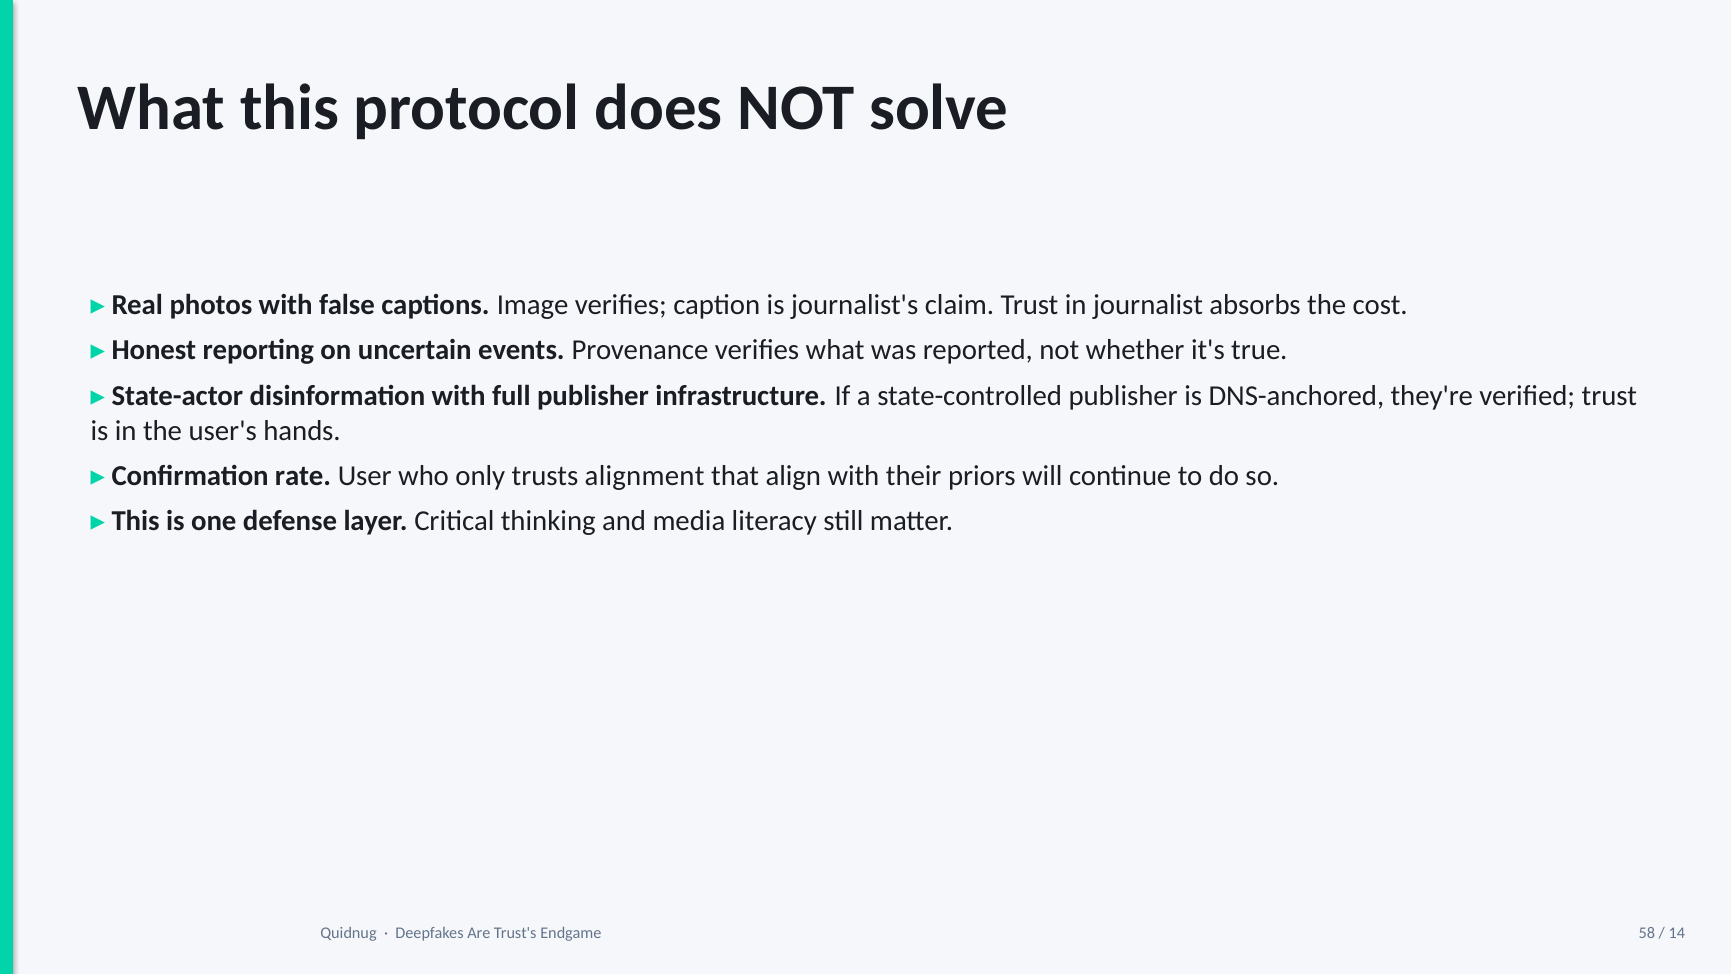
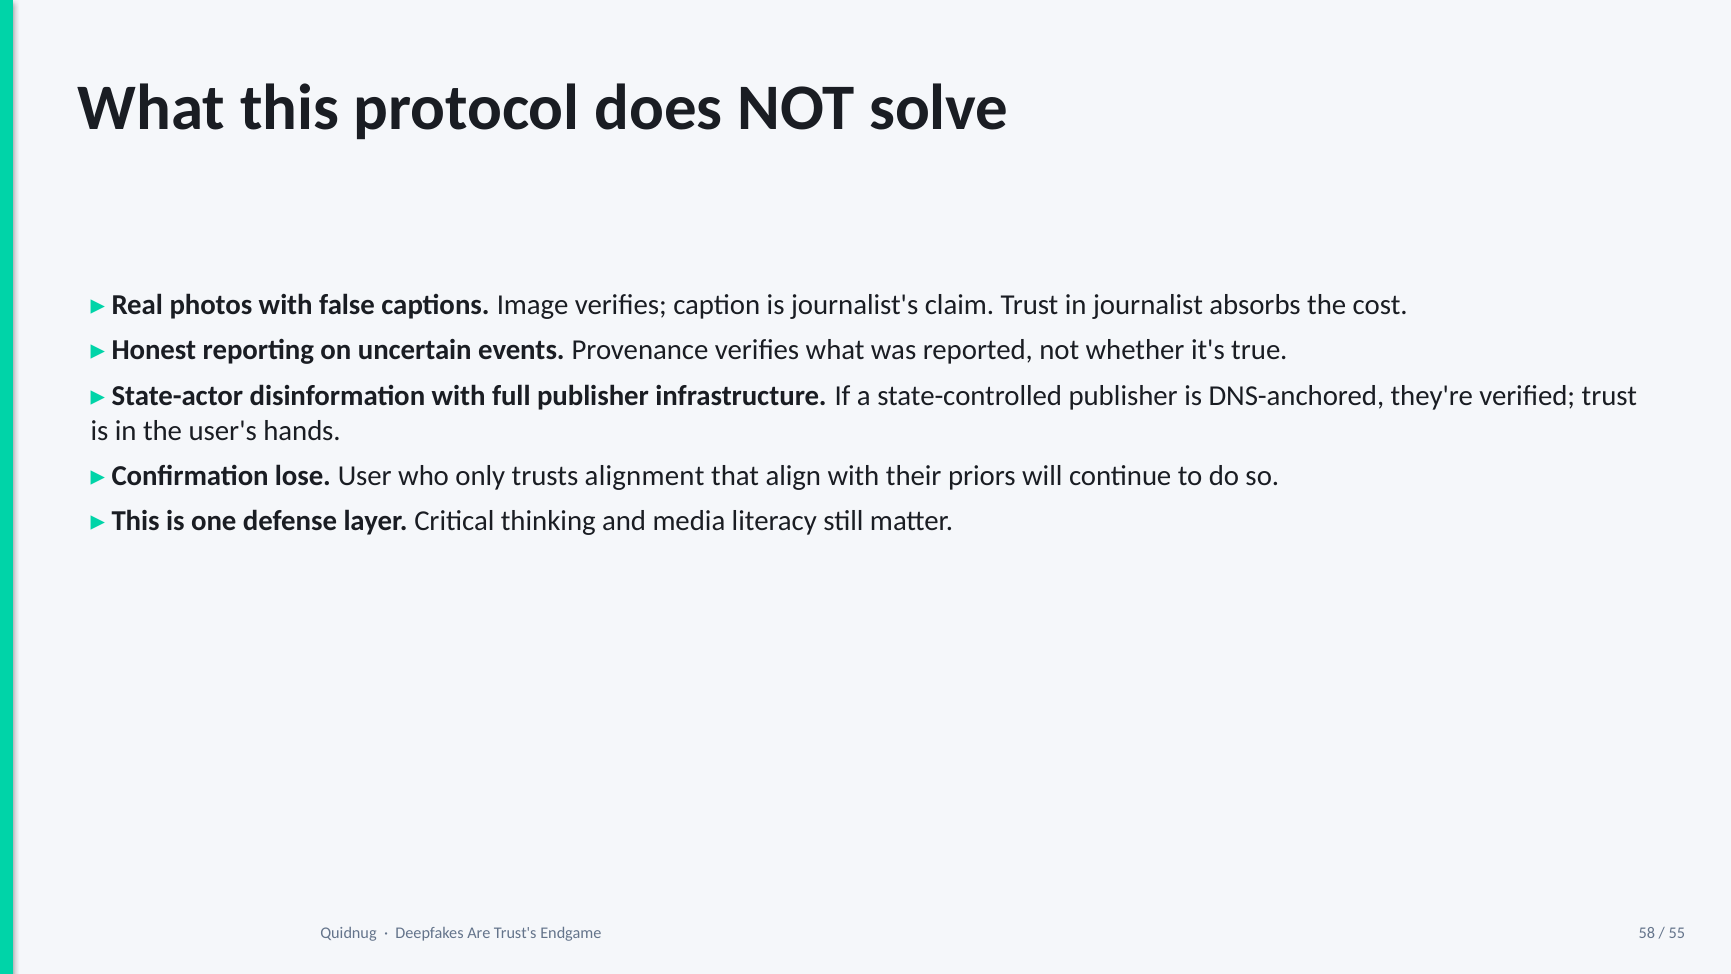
rate: rate -> lose
14: 14 -> 55
